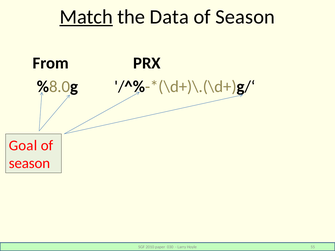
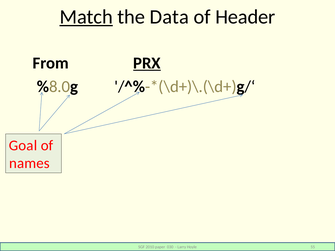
Season at (245, 17): Season -> Header
PRX underline: none -> present
season at (29, 163): season -> names
